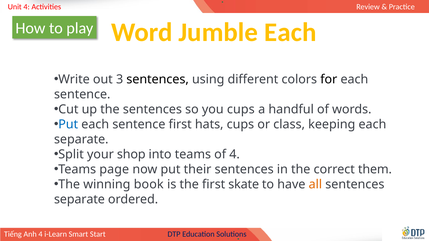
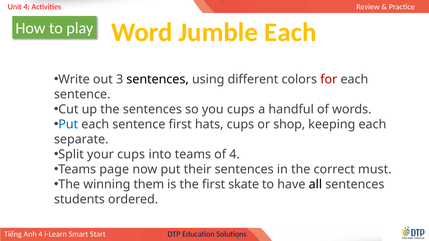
for colour: black -> red
class: class -> shop
your shop: shop -> cups
them: them -> must
book: book -> them
all colour: orange -> black
separate at (79, 200): separate -> students
